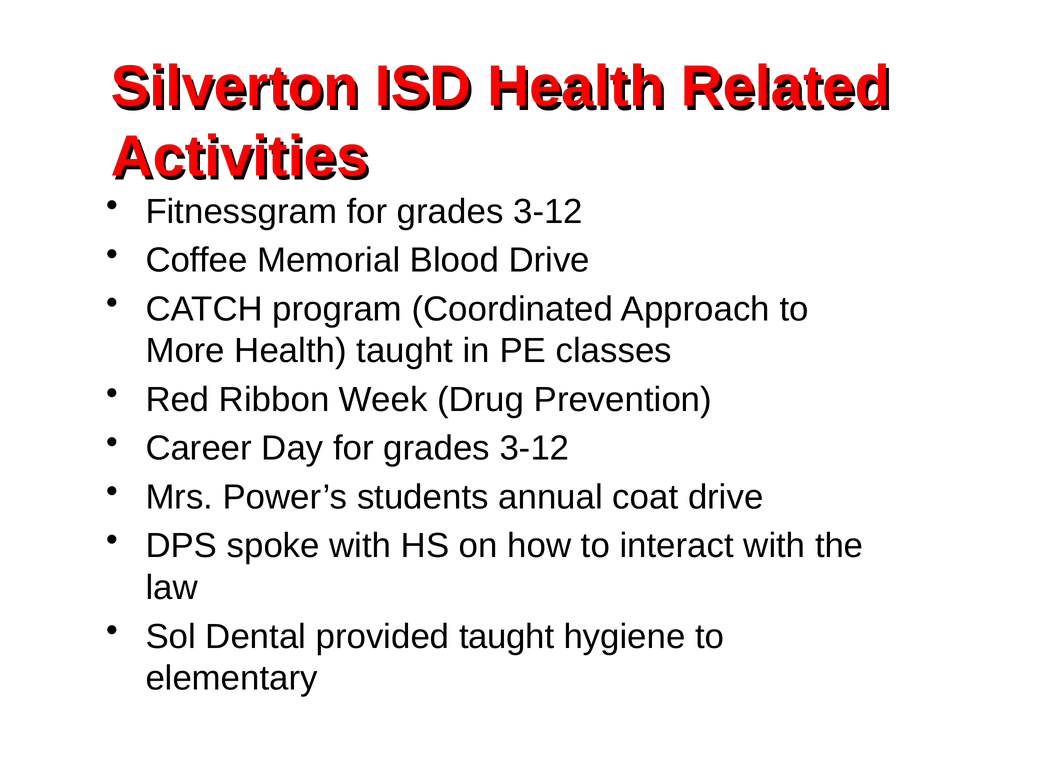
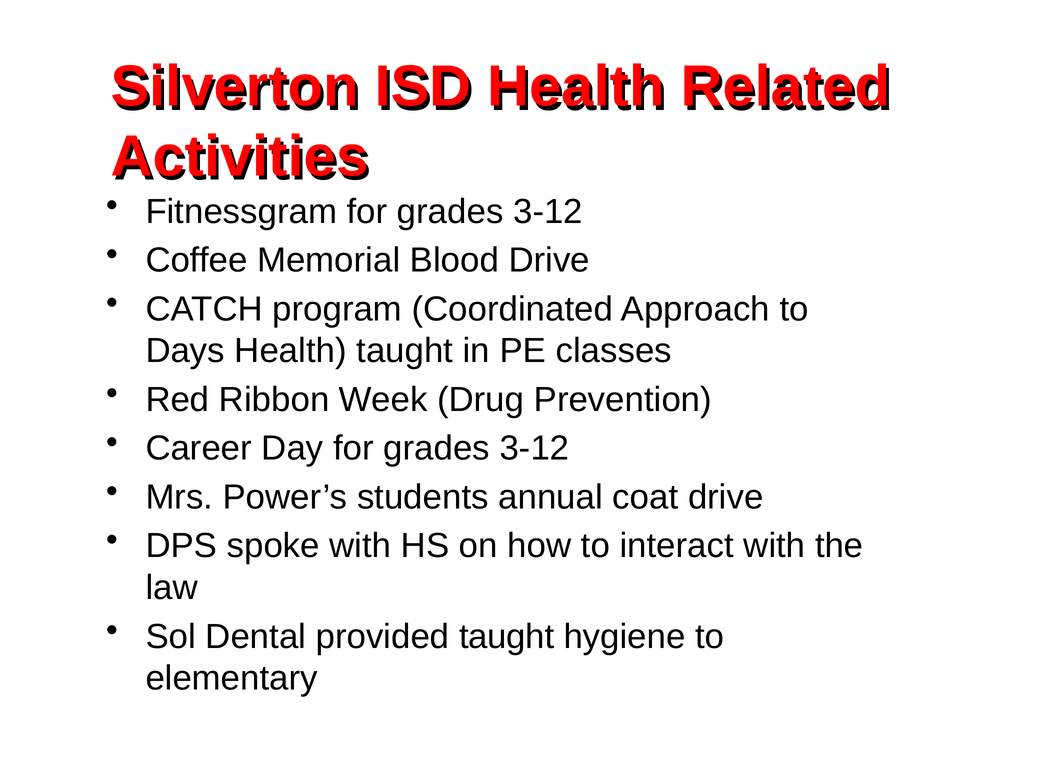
More: More -> Days
